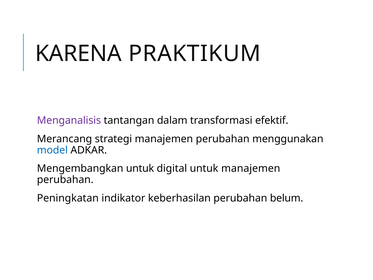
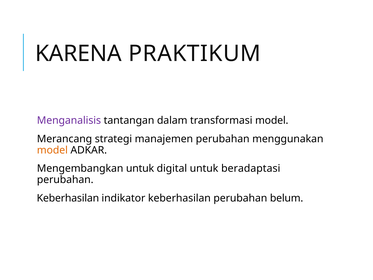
transformasi efektif: efektif -> model
model at (52, 150) colour: blue -> orange
untuk manajemen: manajemen -> beradaptasi
Peningkatan at (68, 198): Peningkatan -> Keberhasilan
